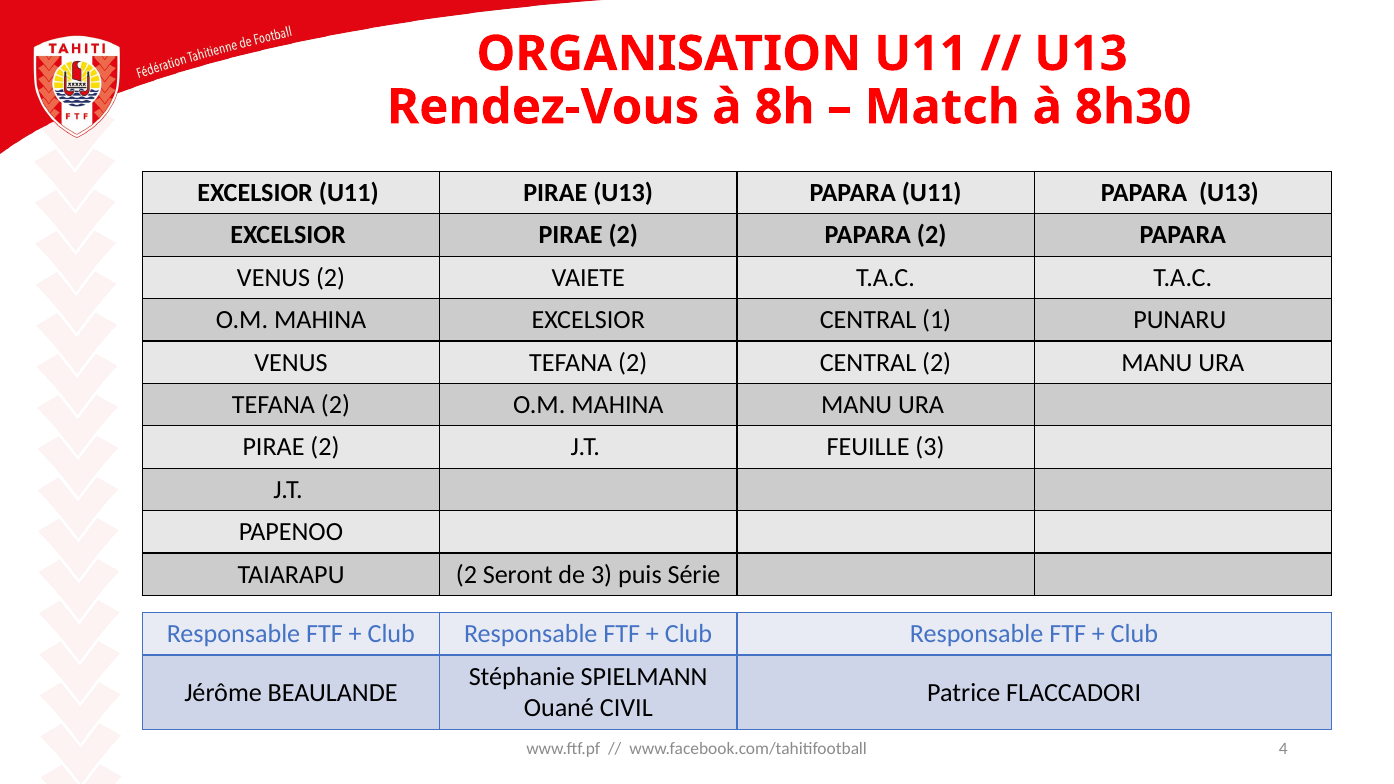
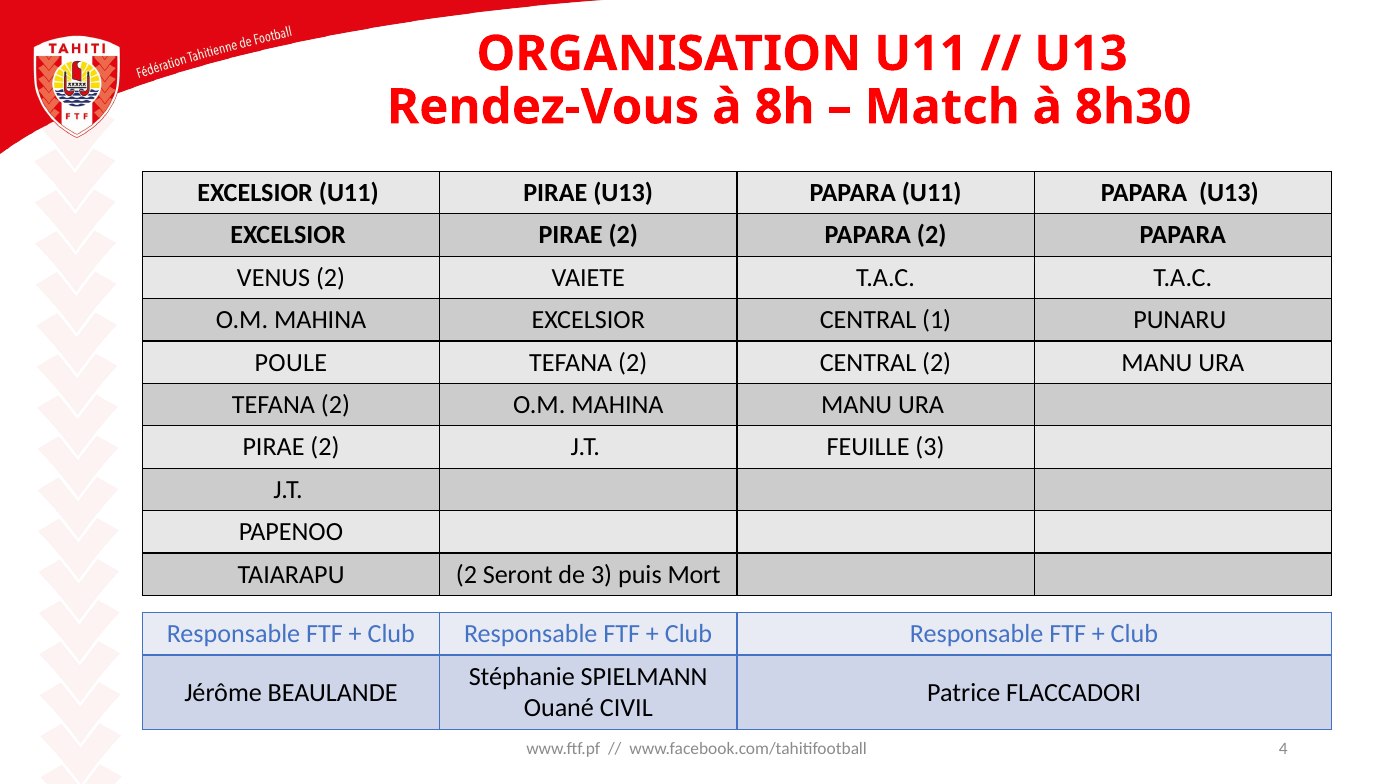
VENUS at (291, 363): VENUS -> POULE
Série: Série -> Mort
